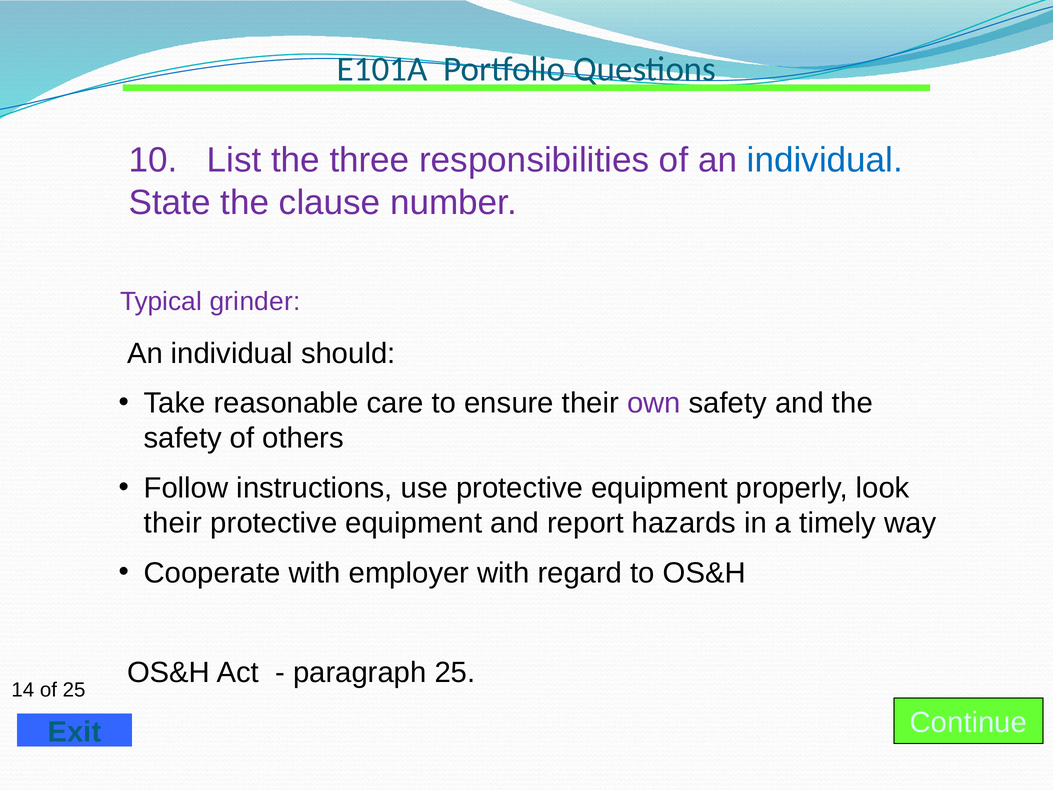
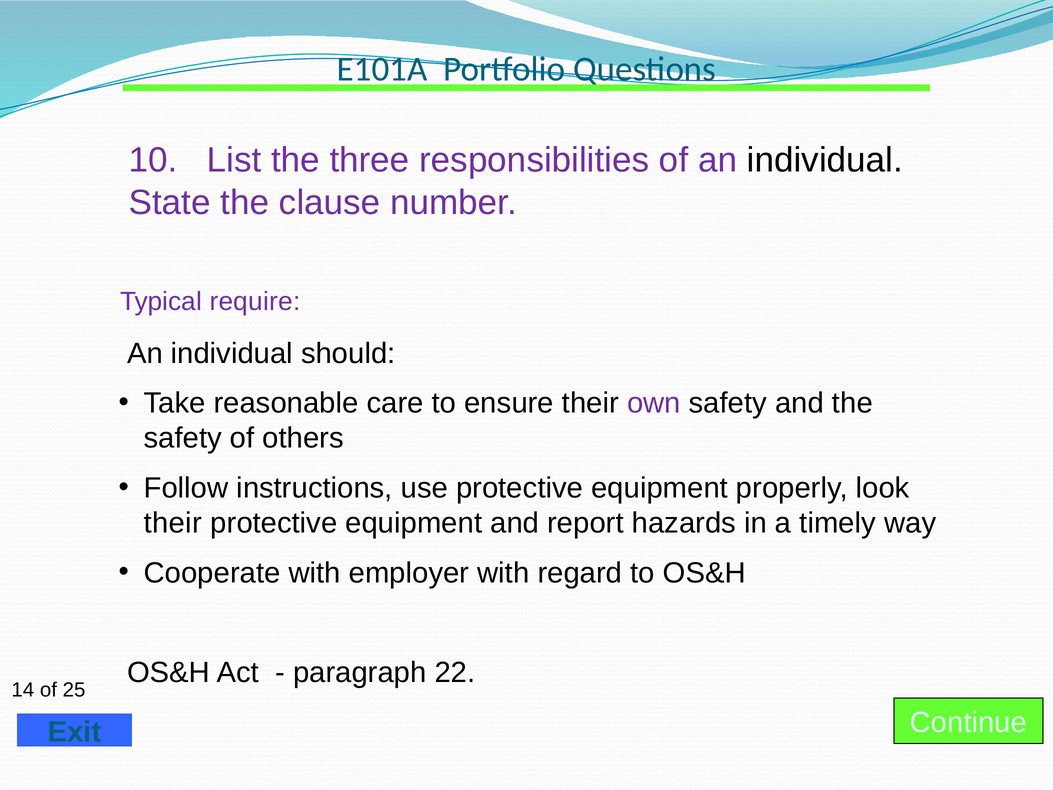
individual at (825, 160) colour: blue -> black
grinder: grinder -> require
paragraph 25: 25 -> 22
